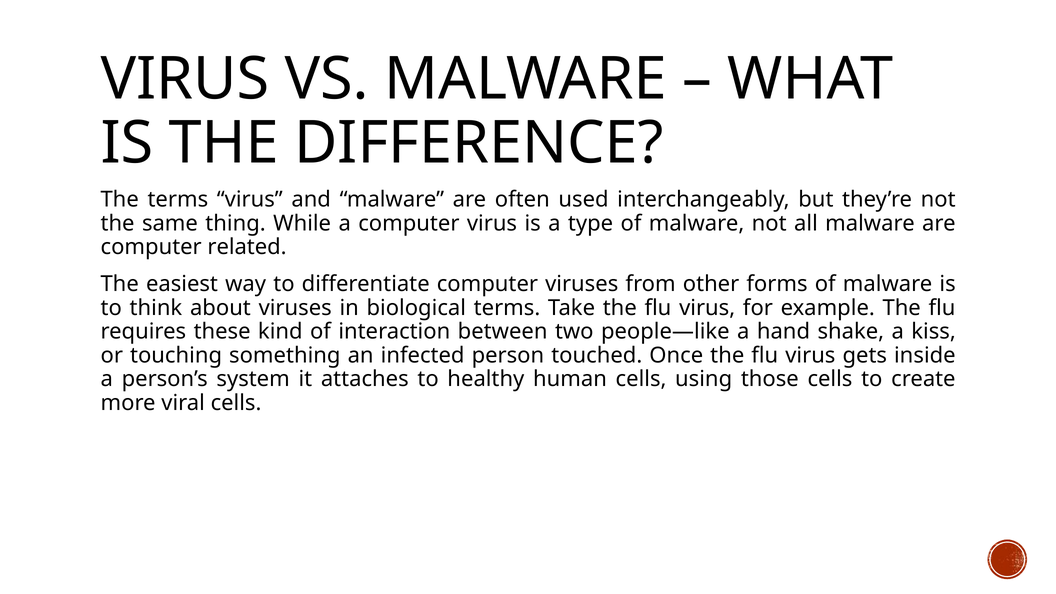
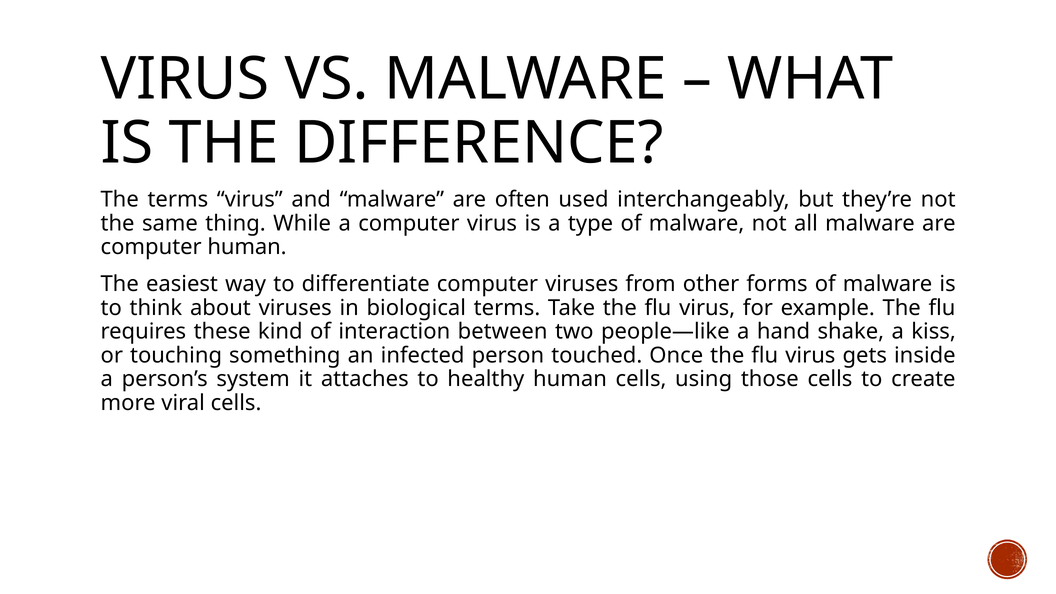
computer related: related -> human
